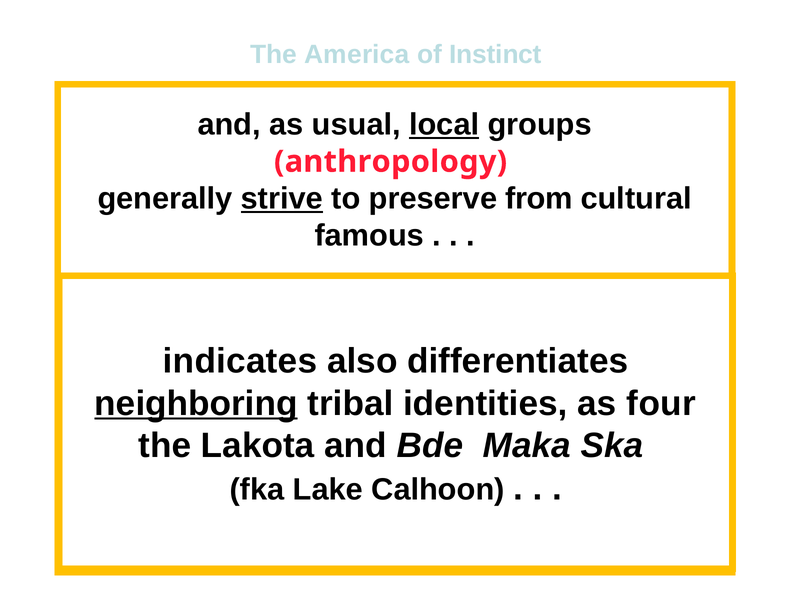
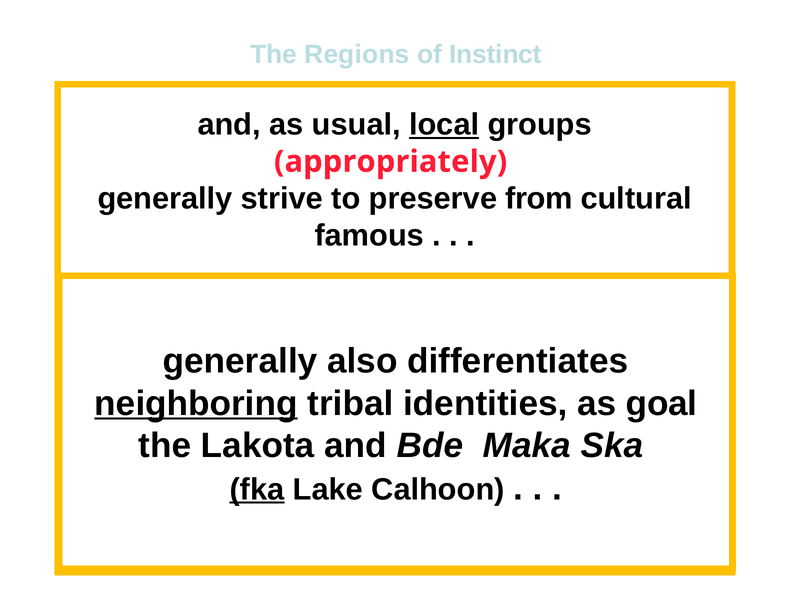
America: America -> Regions
anthropology: anthropology -> appropriately
strive underline: present -> none
indicates at (240, 361): indicates -> generally
four: four -> goal
fka underline: none -> present
